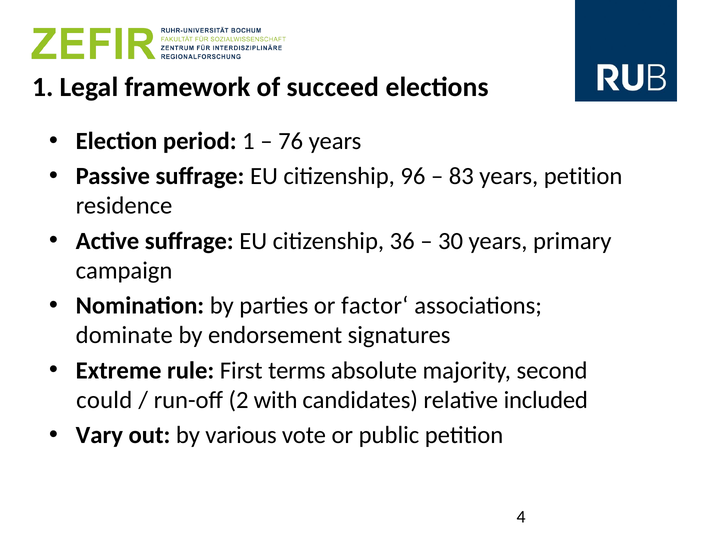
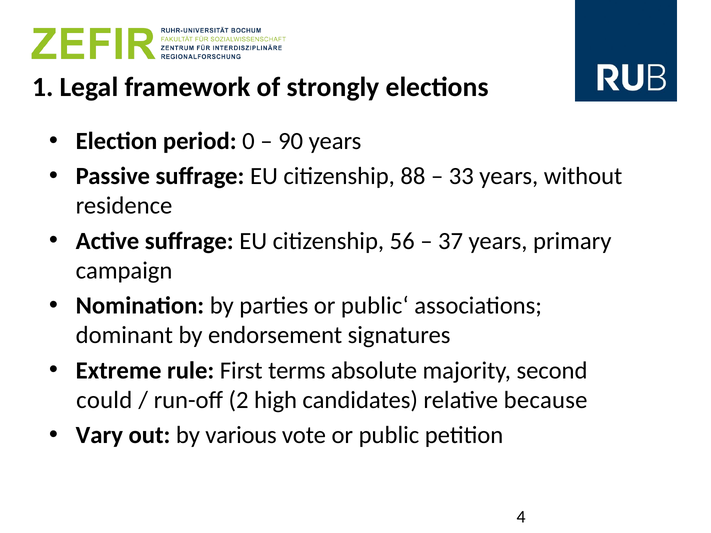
succeed: succeed -> strongly
period 1: 1 -> 0
76: 76 -> 90
96: 96 -> 88
83: 83 -> 33
years petition: petition -> without
36: 36 -> 56
30: 30 -> 37
factor‘: factor‘ -> public‘
dominate: dominate -> dominant
with: with -> high
included: included -> because
